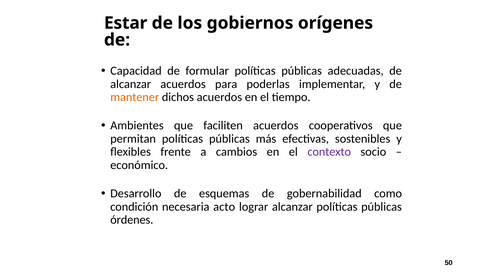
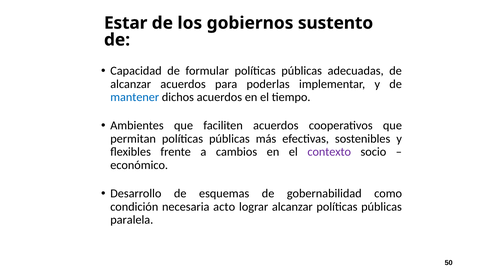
orígenes: orígenes -> sustento
mantener colour: orange -> blue
órdenes: órdenes -> paralela
